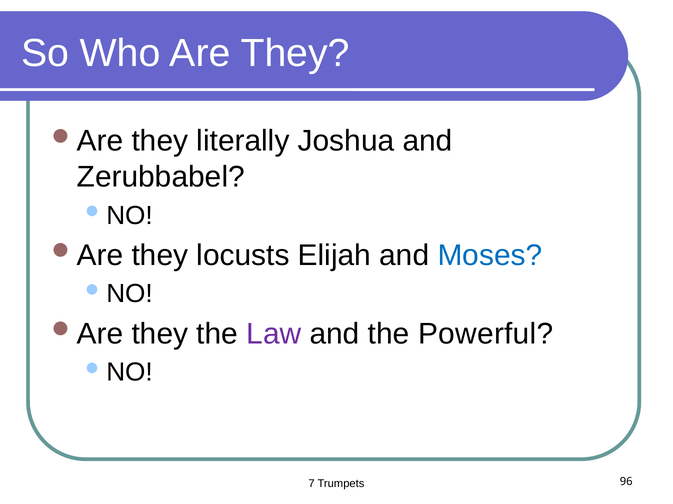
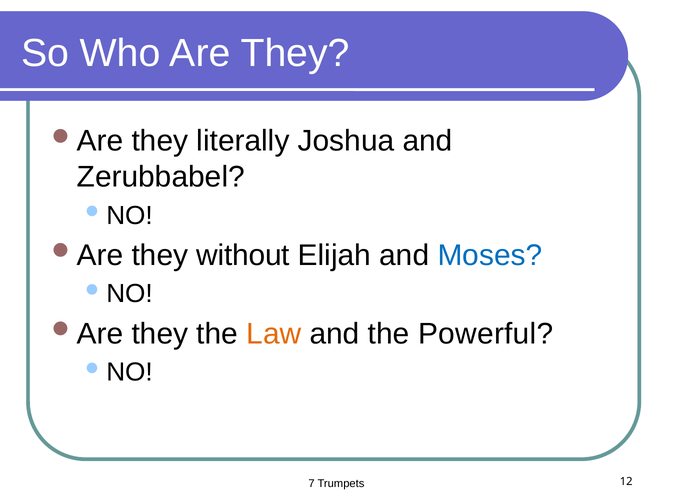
locusts: locusts -> without
Law colour: purple -> orange
96: 96 -> 12
